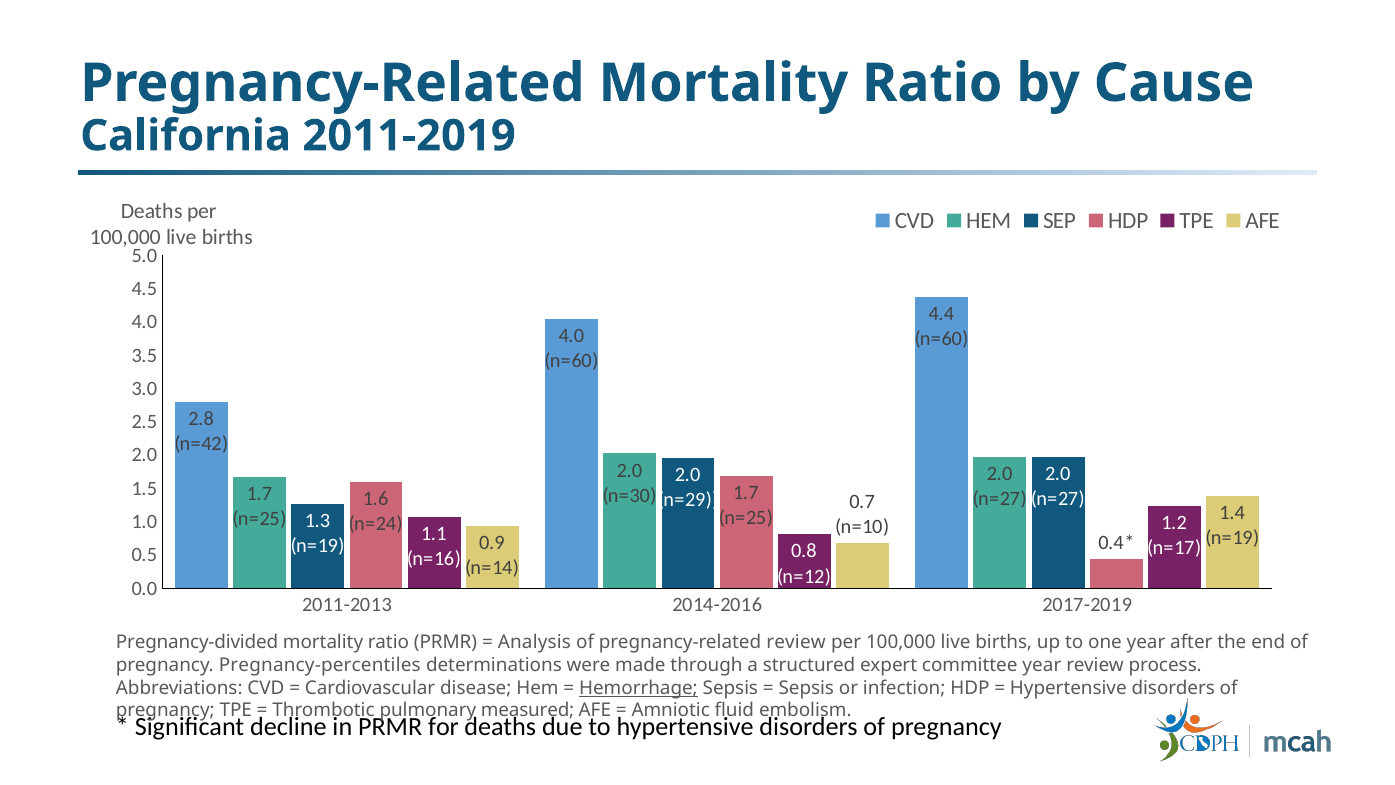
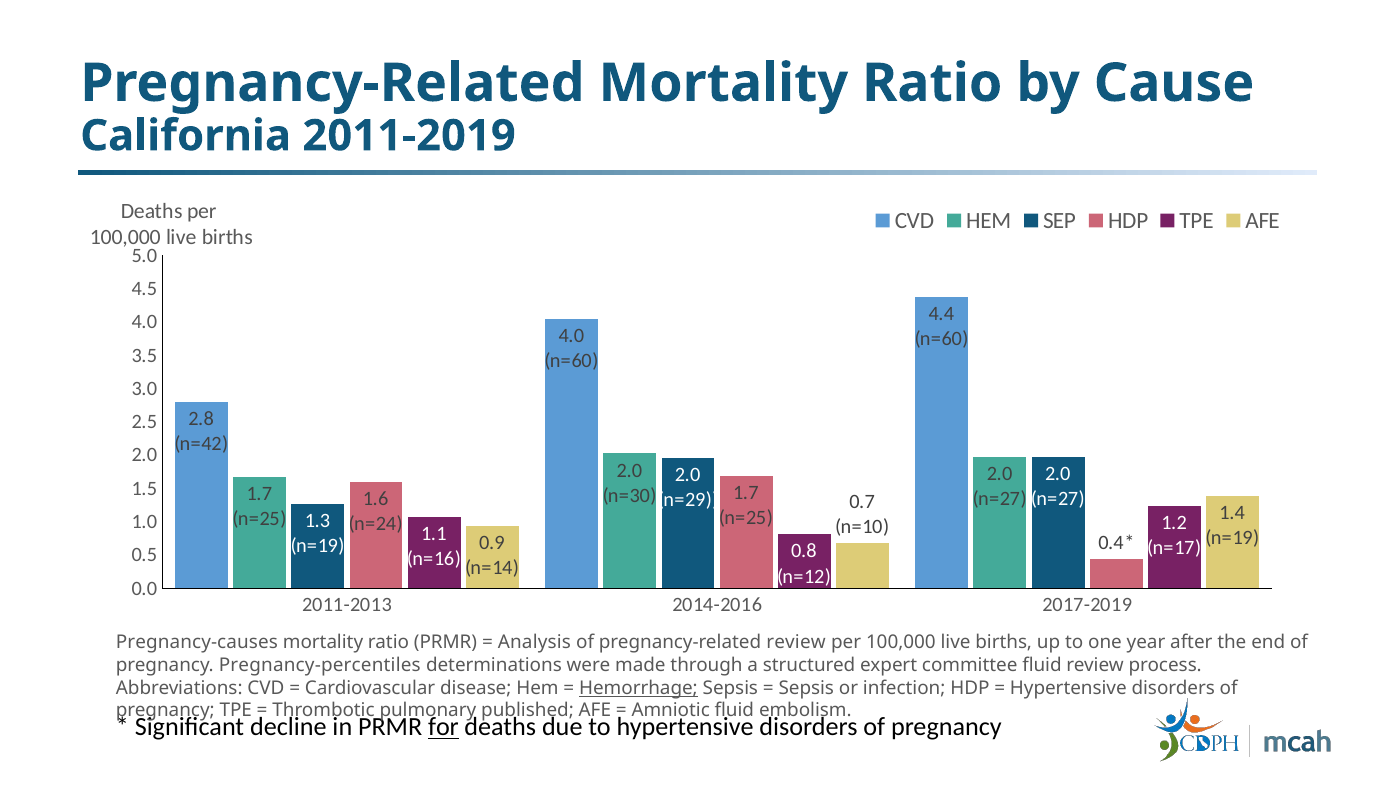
Pregnancy-divided: Pregnancy-divided -> Pregnancy-causes
committee year: year -> fluid
measured: measured -> published
for underline: none -> present
